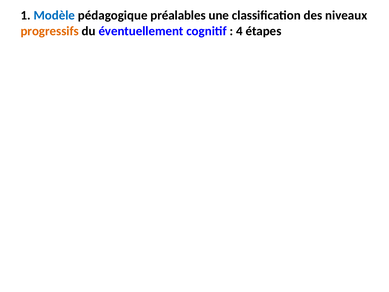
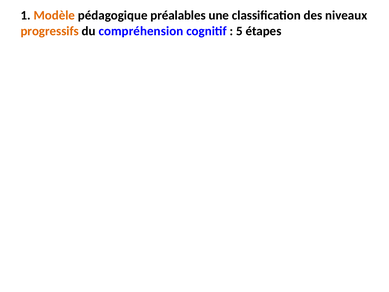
Modèle colour: blue -> orange
éventuellement: éventuellement -> compréhension
4: 4 -> 5
